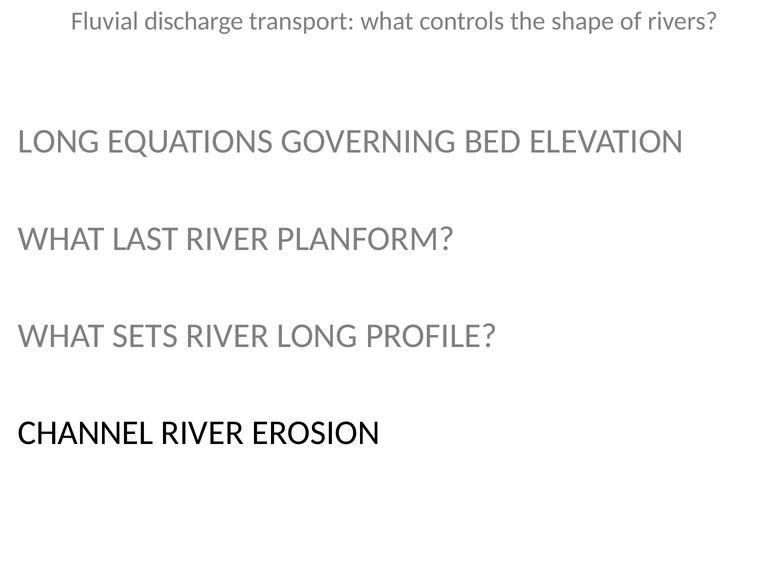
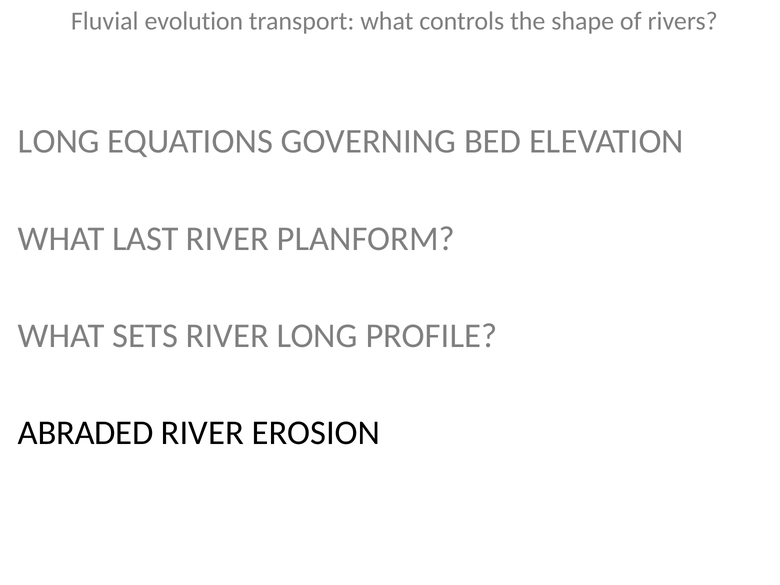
discharge: discharge -> evolution
CHANNEL: CHANNEL -> ABRADED
